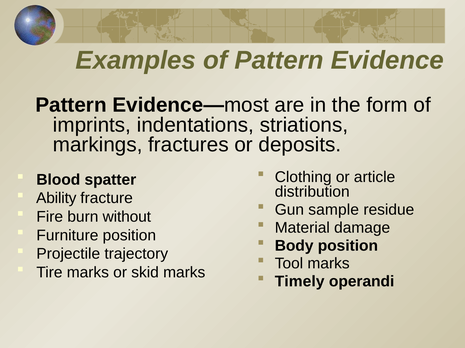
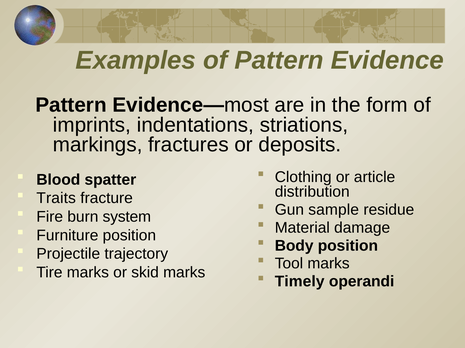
Ability: Ability -> Traits
without: without -> system
